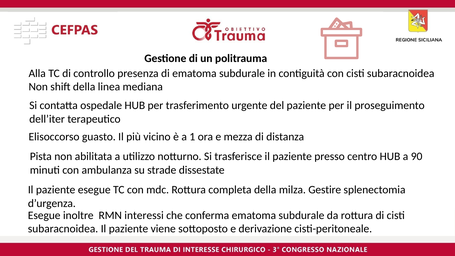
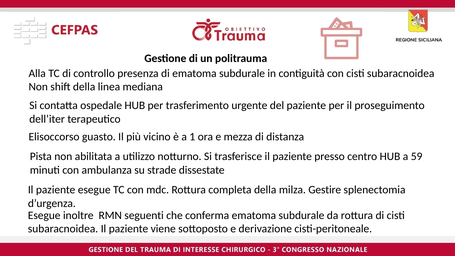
90: 90 -> 59
interessi: interessi -> seguenti
